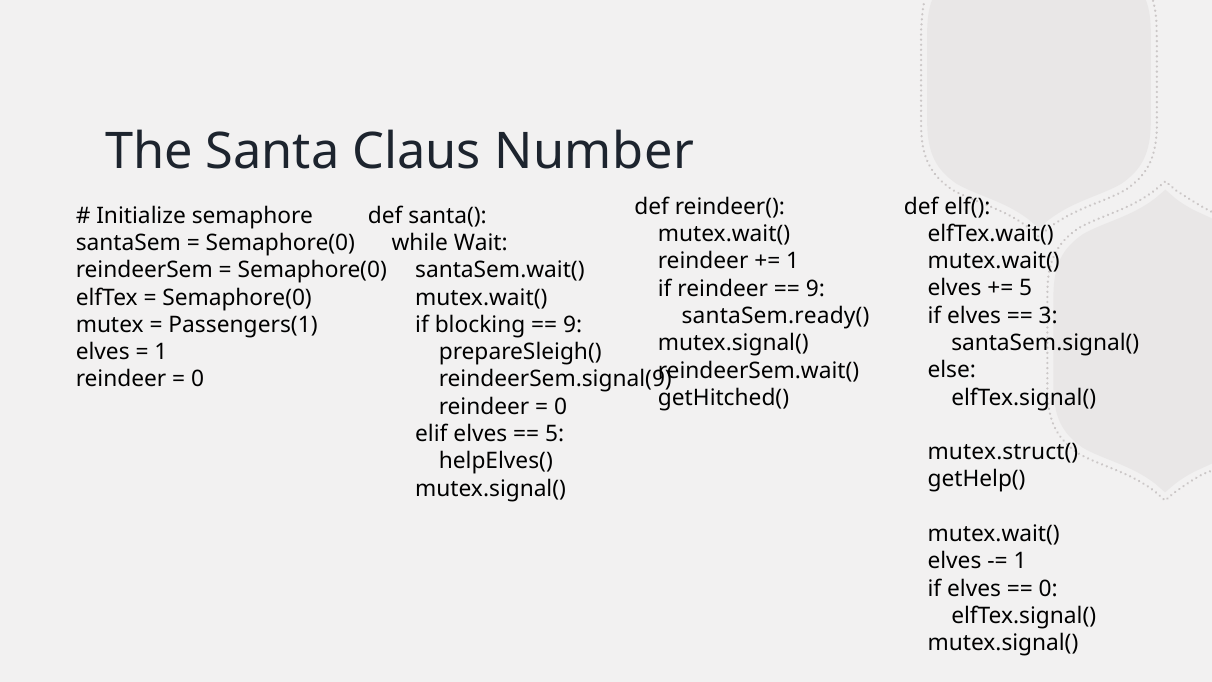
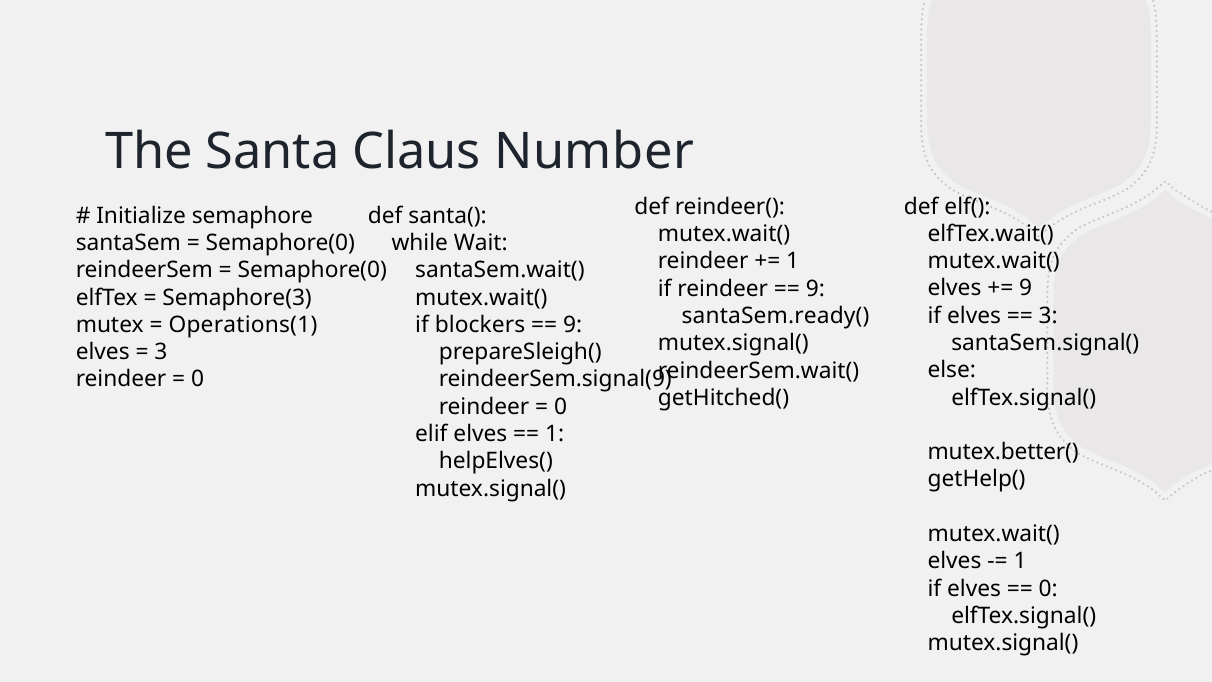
5 at (1026, 288): 5 -> 9
Semaphore(0 at (237, 298): Semaphore(0 -> Semaphore(3
Passengers(1: Passengers(1 -> Operations(1
blocking: blocking -> blockers
1 at (161, 352): 1 -> 3
5 at (555, 434): 5 -> 1
mutex.struct(: mutex.struct( -> mutex.better(
